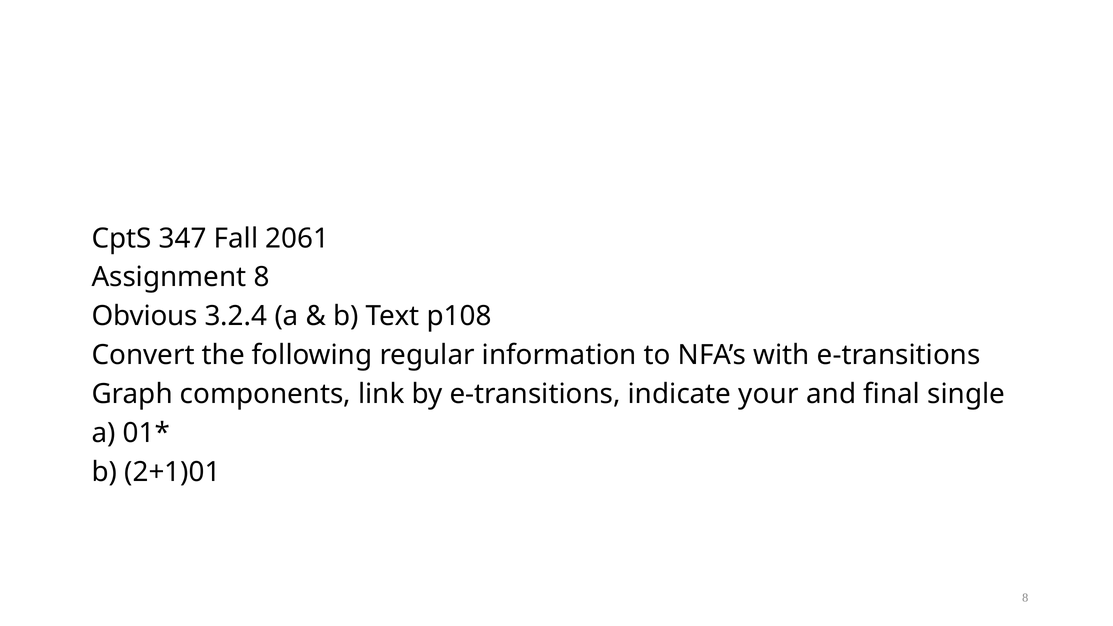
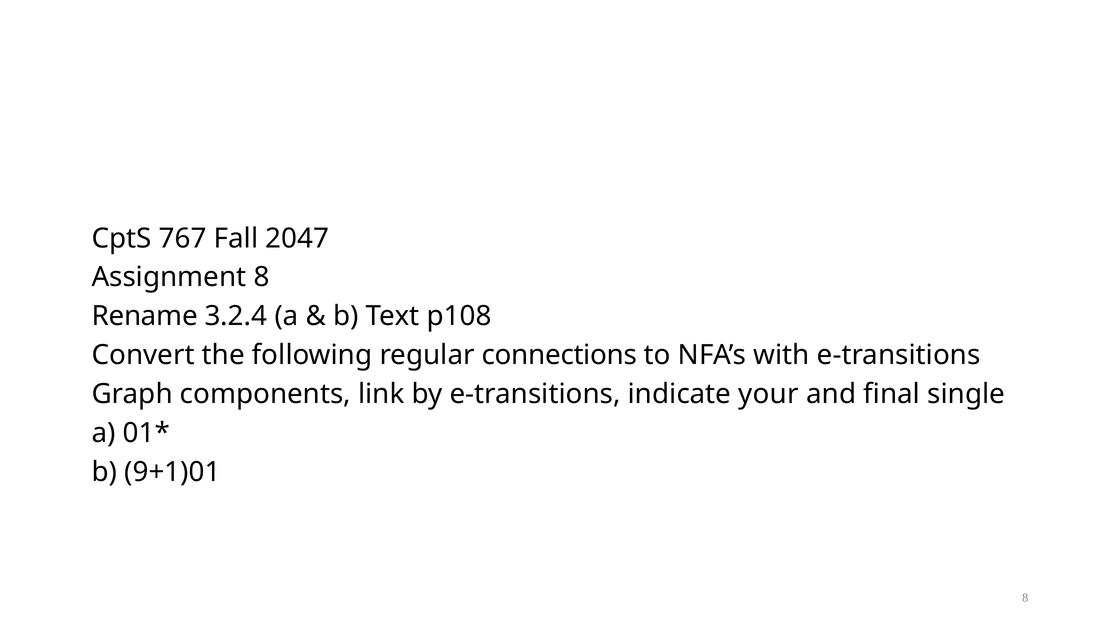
347: 347 -> 767
2061: 2061 -> 2047
Obvious: Obvious -> Rename
information: information -> connections
2+1)01: 2+1)01 -> 9+1)01
